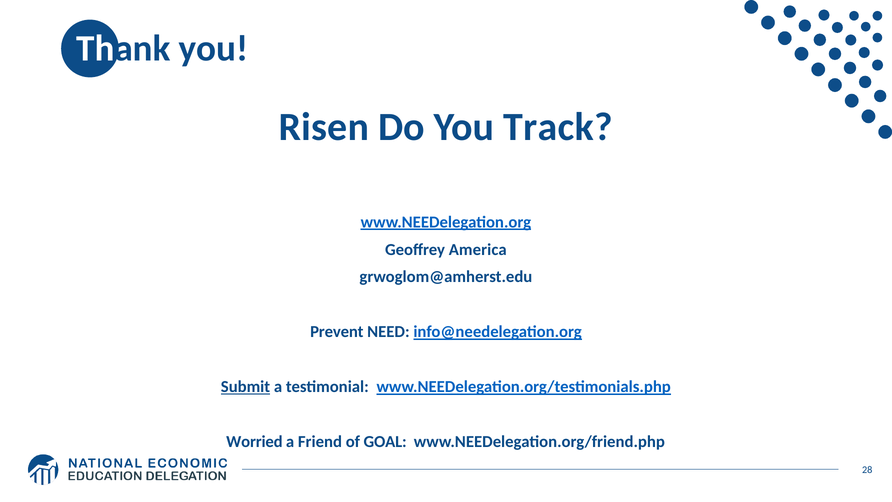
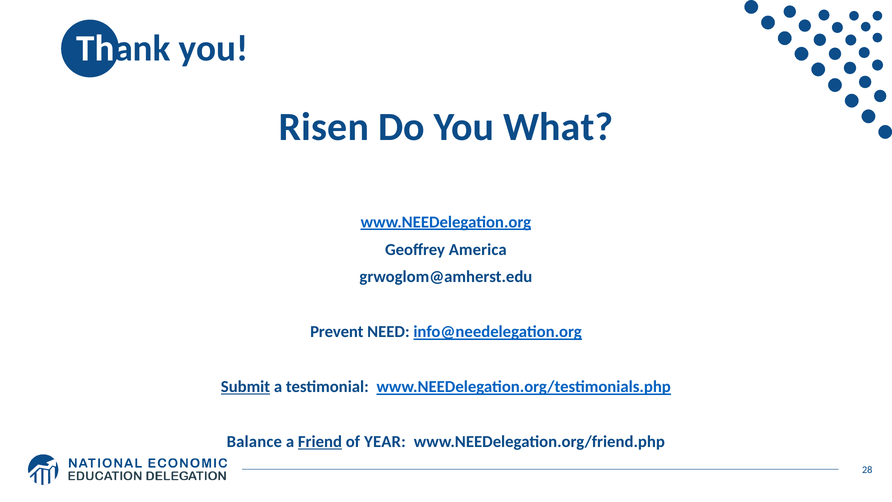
Track: Track -> What
Worried: Worried -> Balance
Friend underline: none -> present
GOAL: GOAL -> YEAR
